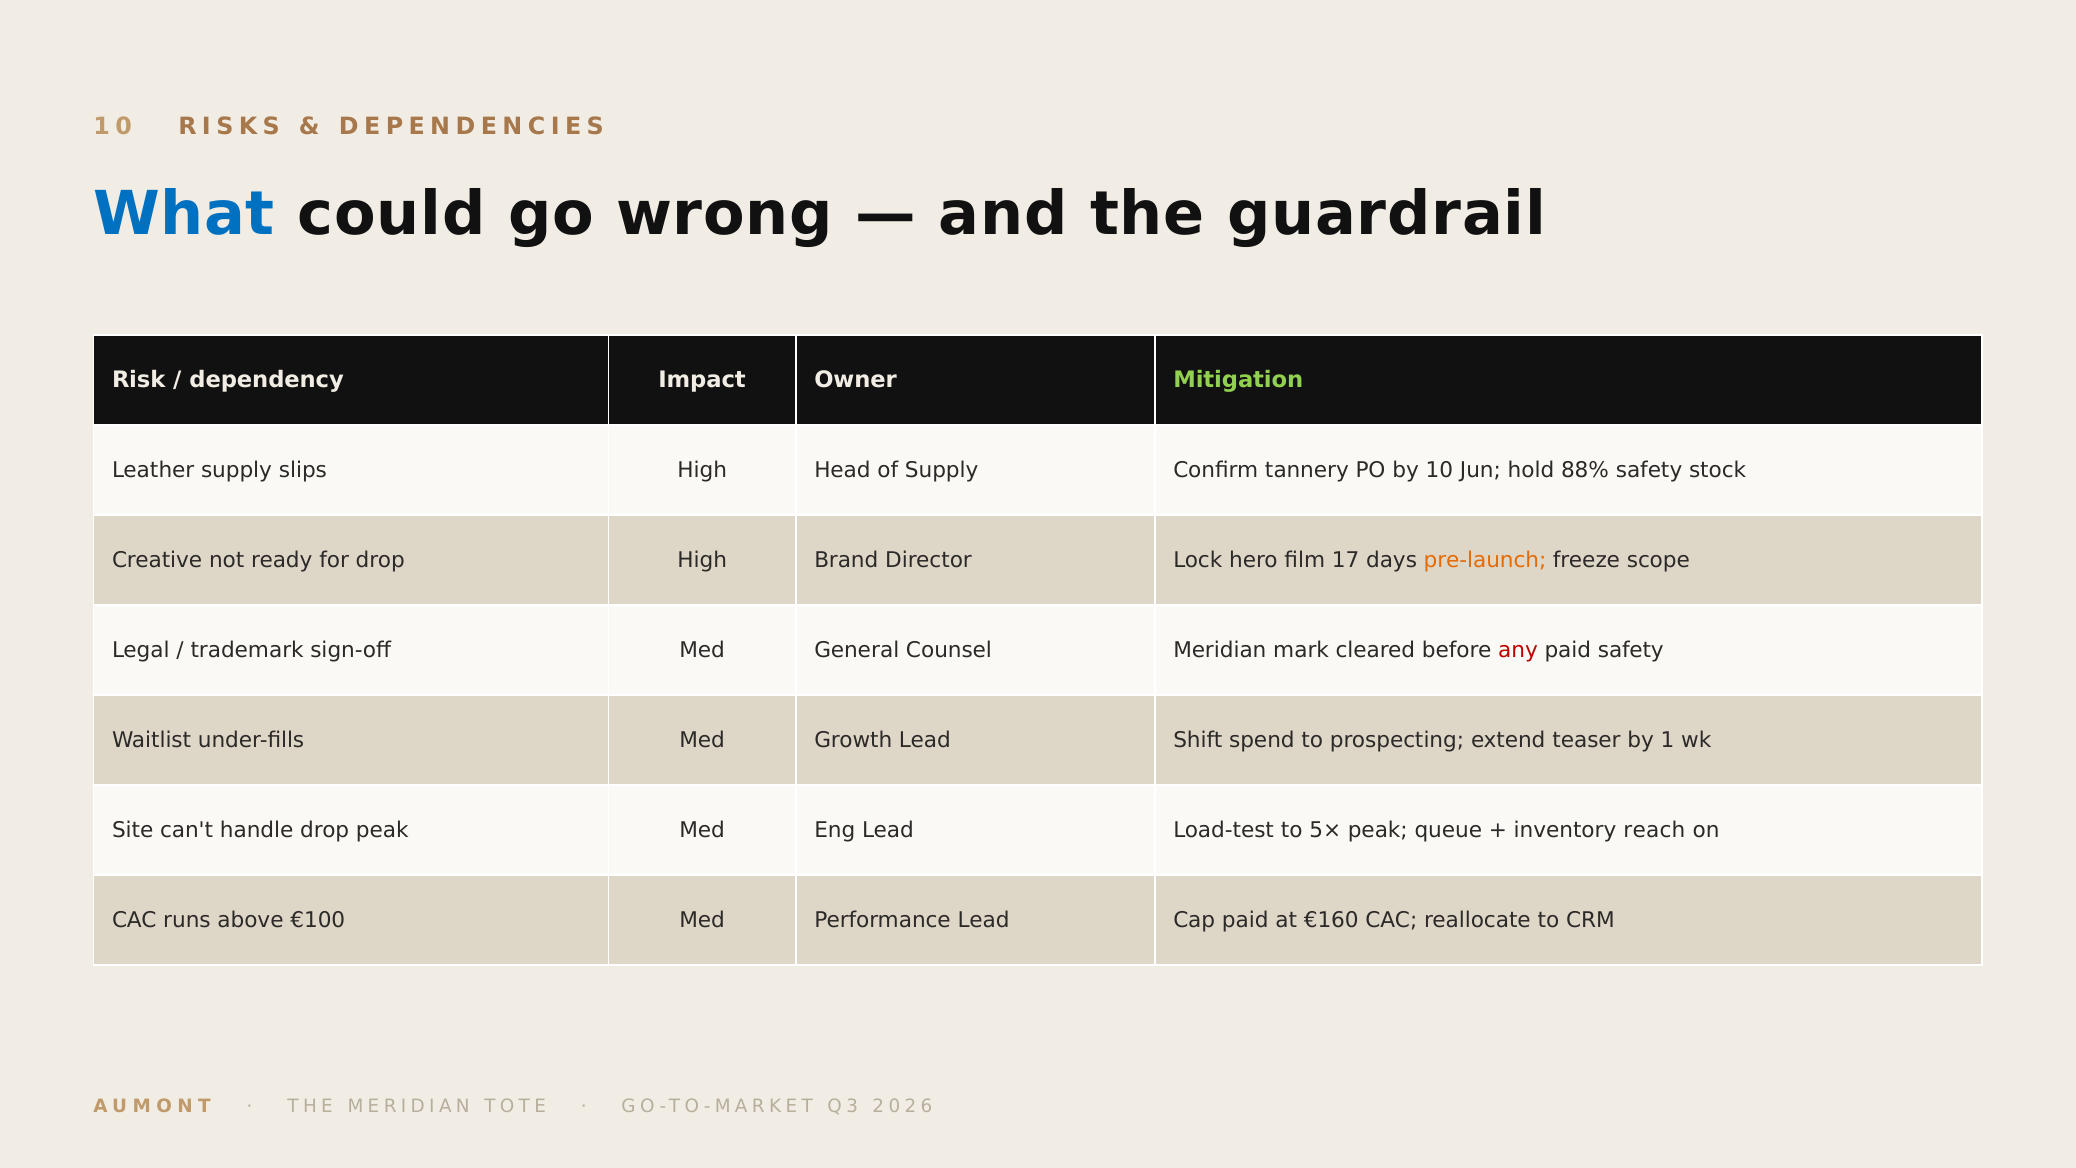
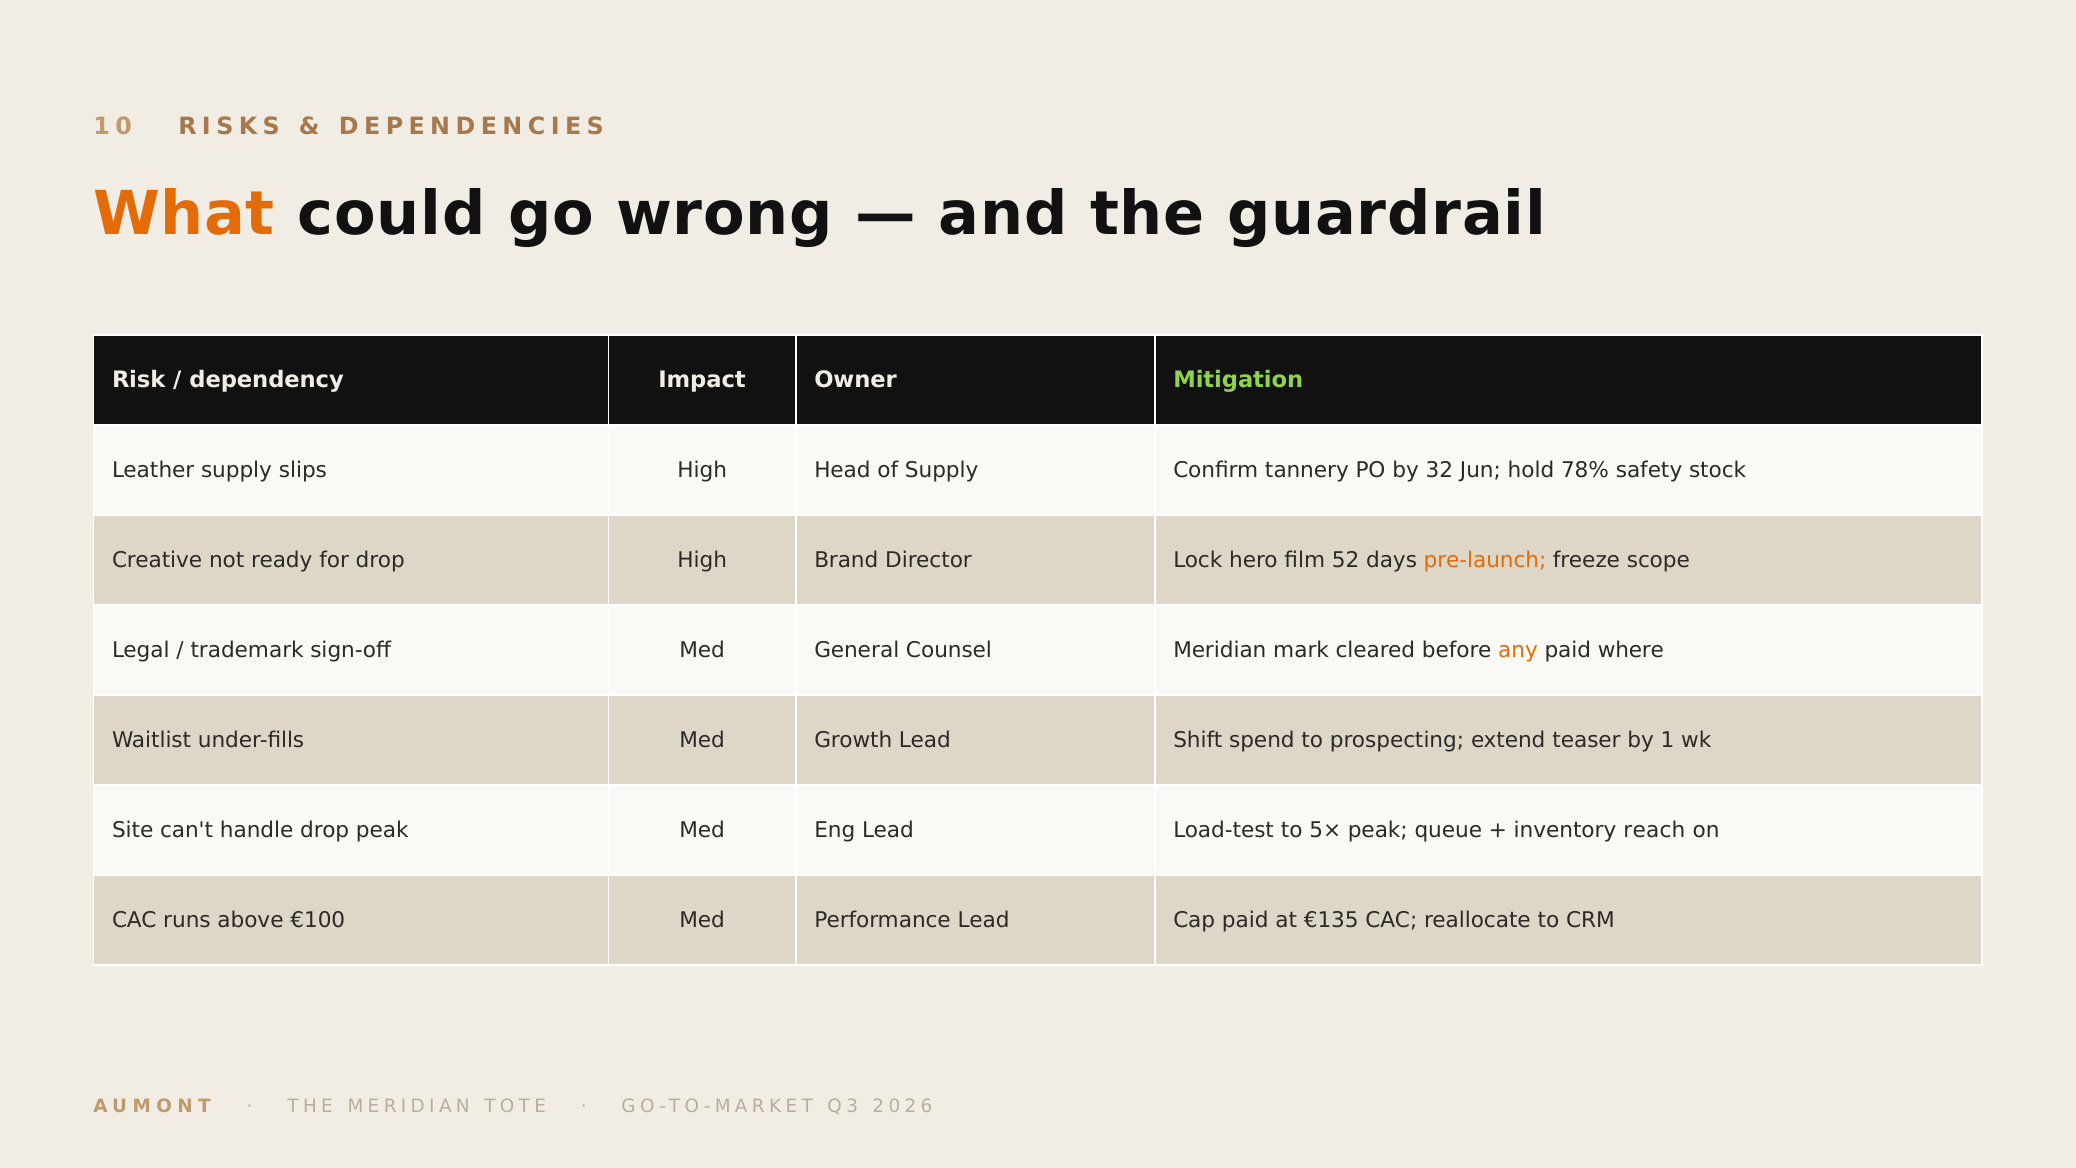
What colour: blue -> orange
by 10: 10 -> 32
88%: 88% -> 78%
17: 17 -> 52
any colour: red -> orange
paid safety: safety -> where
€160: €160 -> €135
